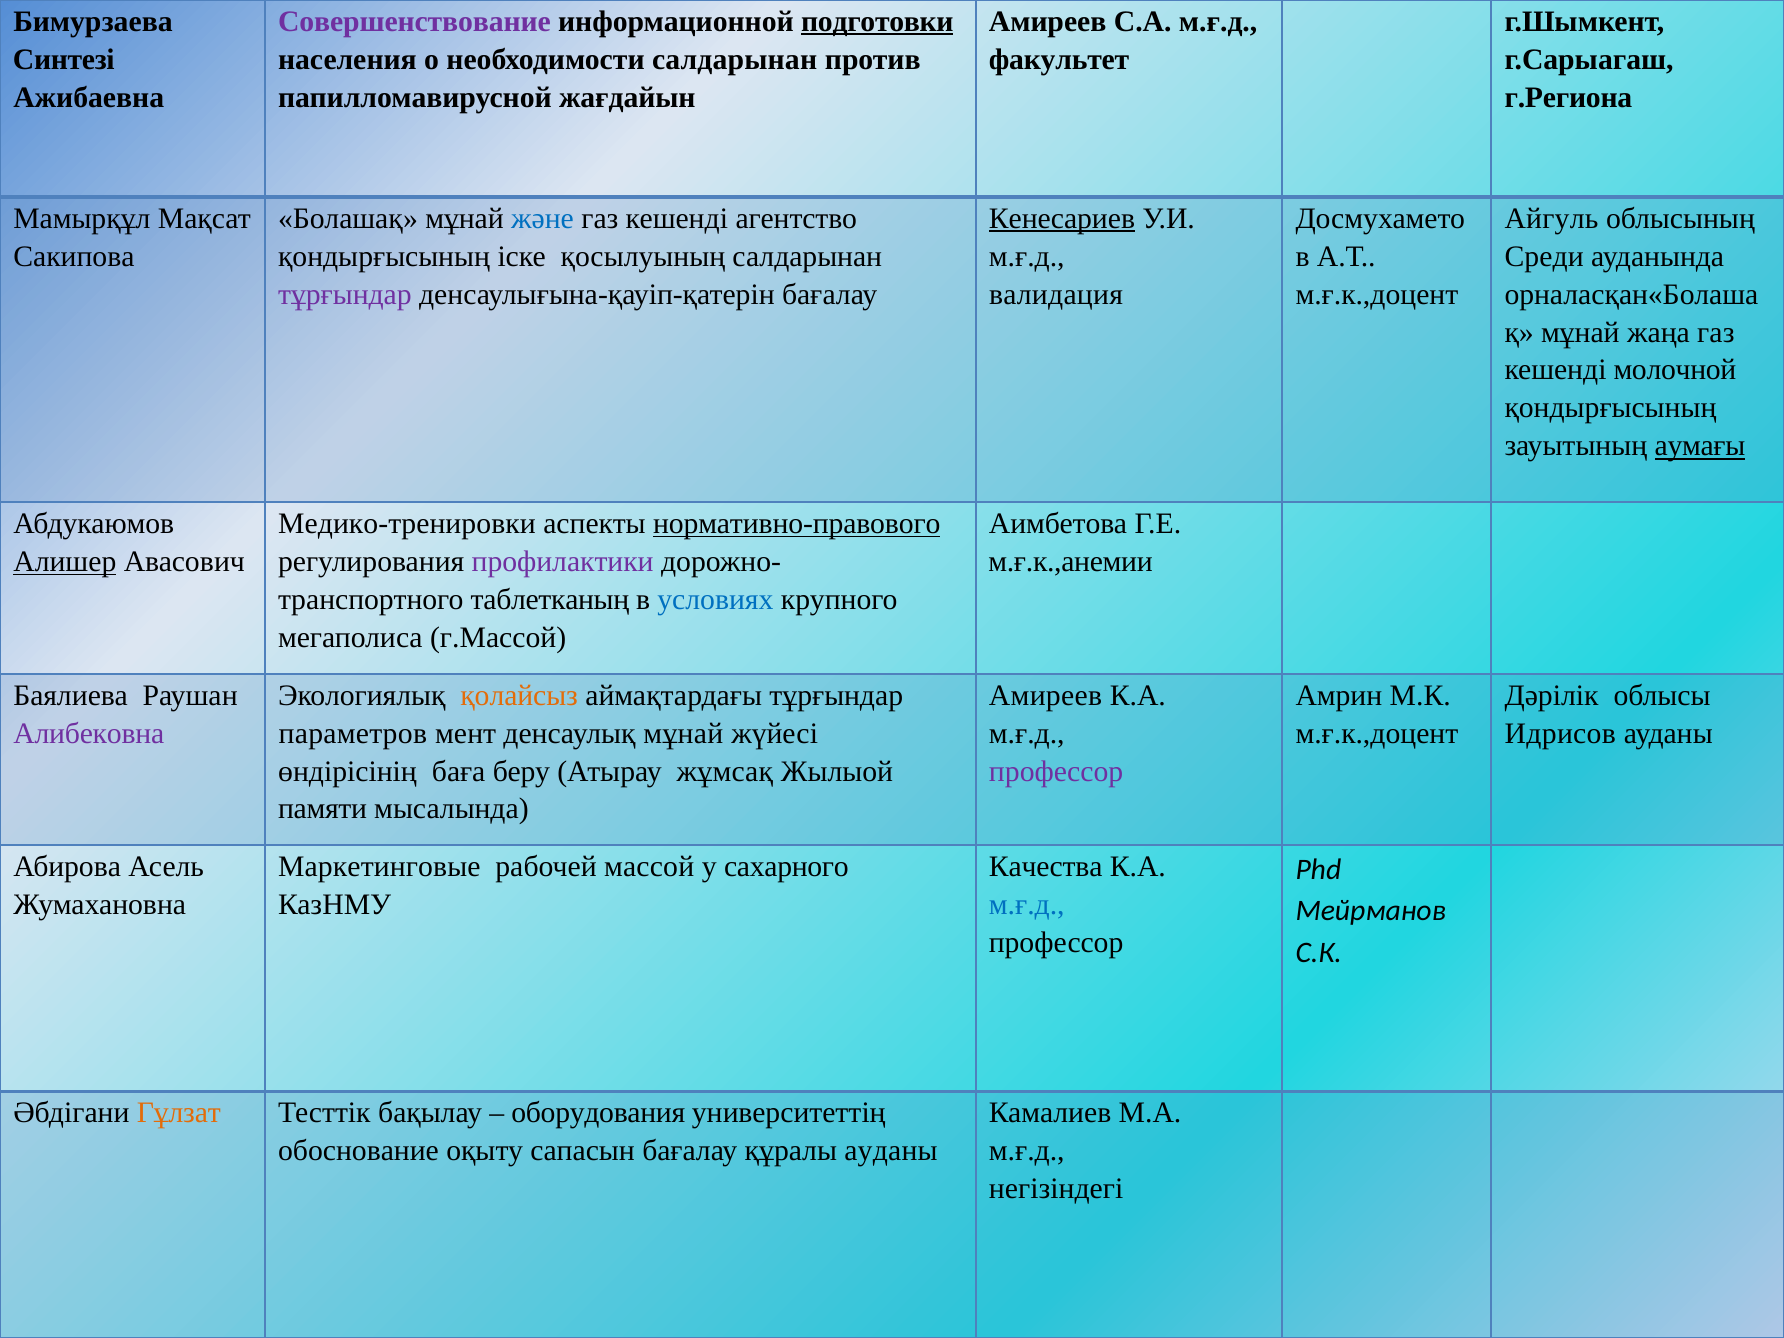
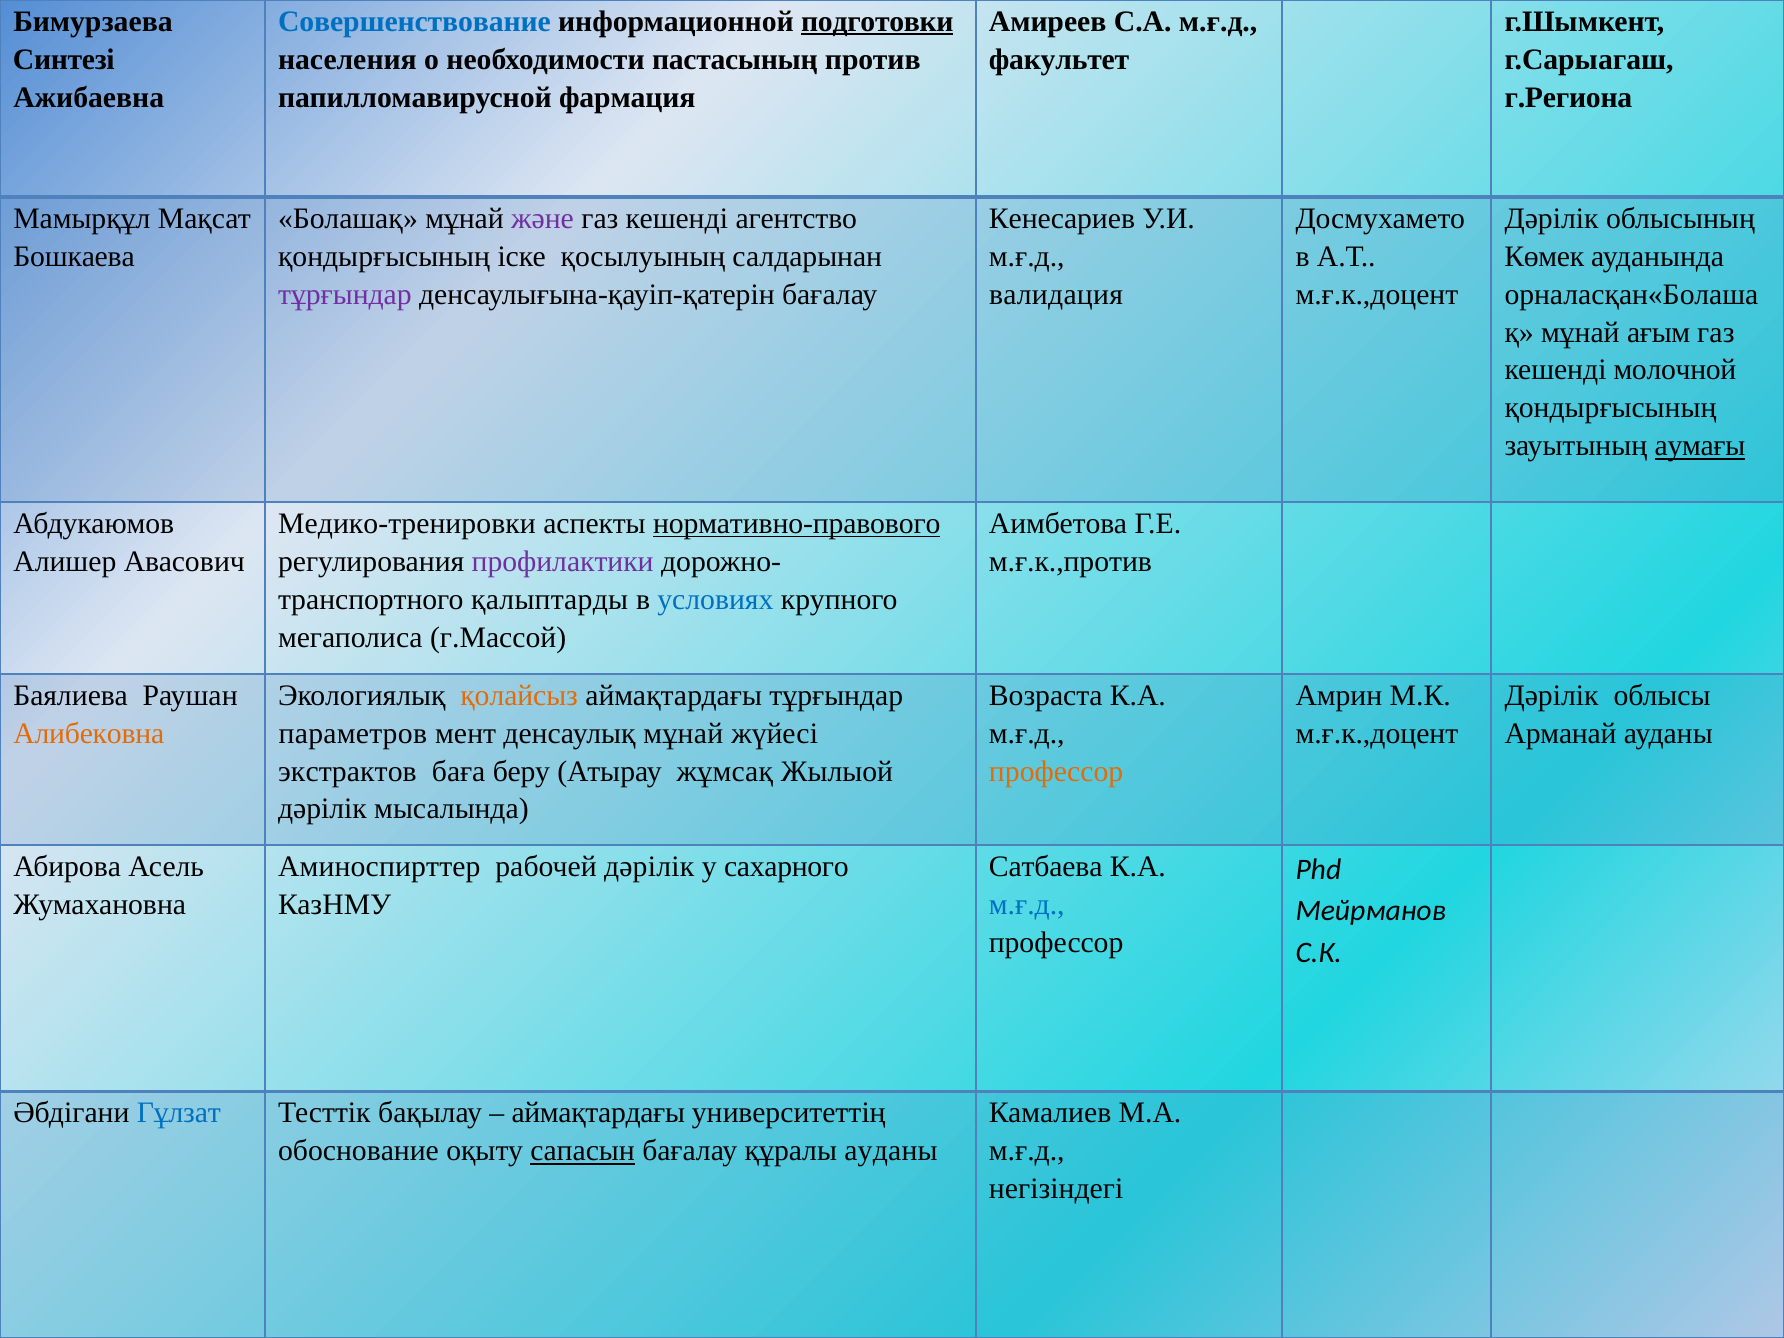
Совершенствование colour: purple -> blue
необходимости салдарынан: салдарынан -> пастасының
жағдайын: жағдайын -> фармация
және colour: blue -> purple
Кенесариев underline: present -> none
Айгуль at (1551, 218): Айгуль -> Дәрілік
Сакипова: Сакипова -> Бошкаева
Среди: Среди -> Көмек
жаңа: жаңа -> ағым
Алишер underline: present -> none
м.ғ.к.,анемии: м.ғ.к.,анемии -> м.ғ.к.,против
таблетканың: таблетканың -> қалыптарды
Амиреев at (1046, 695): Амиреев -> Возраста
Алибековна colour: purple -> orange
Идрисов: Идрисов -> Арманай
өндірісінің: өндірісінің -> экстрактов
профессор at (1056, 771) colour: purple -> orange
памяти at (323, 809): памяти -> дәрілік
Маркетинговые: Маркетинговые -> Аминоспирттер
рабочей массой: массой -> дәрілік
Качества: Качества -> Сатбаева
Гұлзат colour: orange -> blue
оборудования at (598, 1113): оборудования -> аймақтардағы
сапасын underline: none -> present
